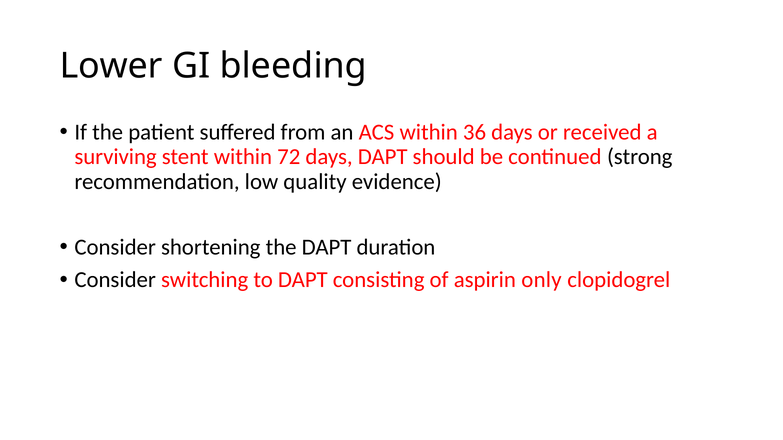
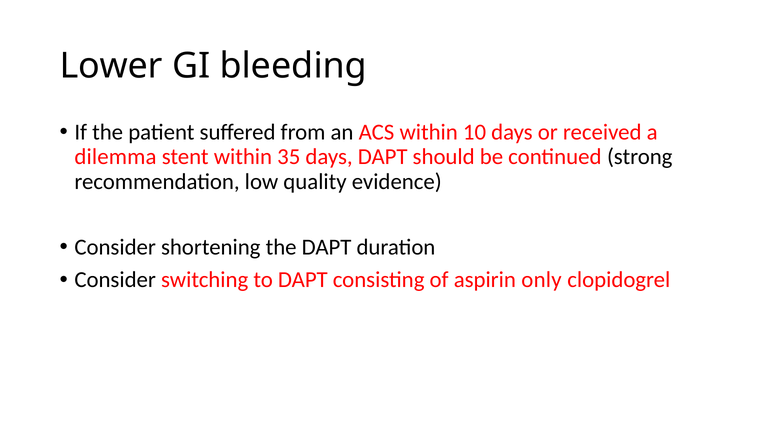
36: 36 -> 10
surviving: surviving -> dilemma
72: 72 -> 35
